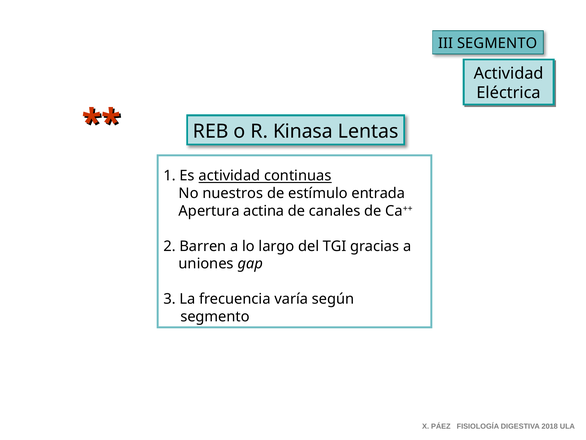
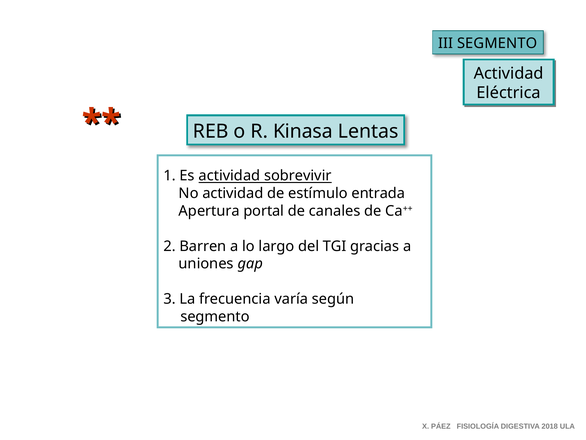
continuas: continuas -> sobrevivir
No nuestros: nuestros -> actividad
actina: actina -> portal
